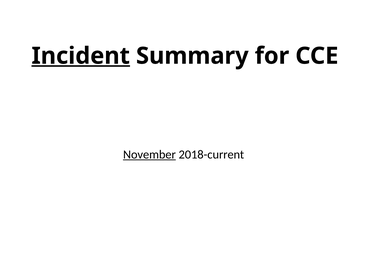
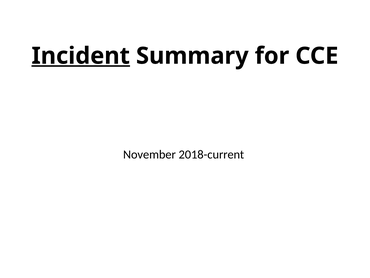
November underline: present -> none
